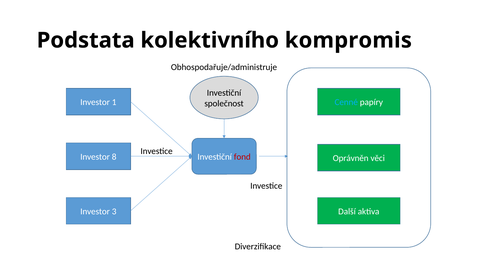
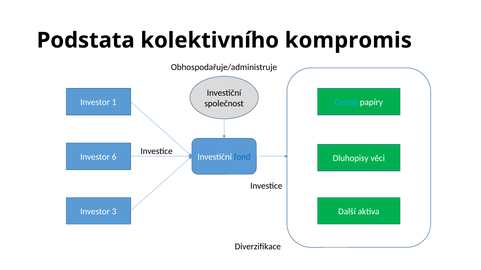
8: 8 -> 6
fond colour: red -> blue
Oprávněn: Oprávněn -> Dluhopisy
